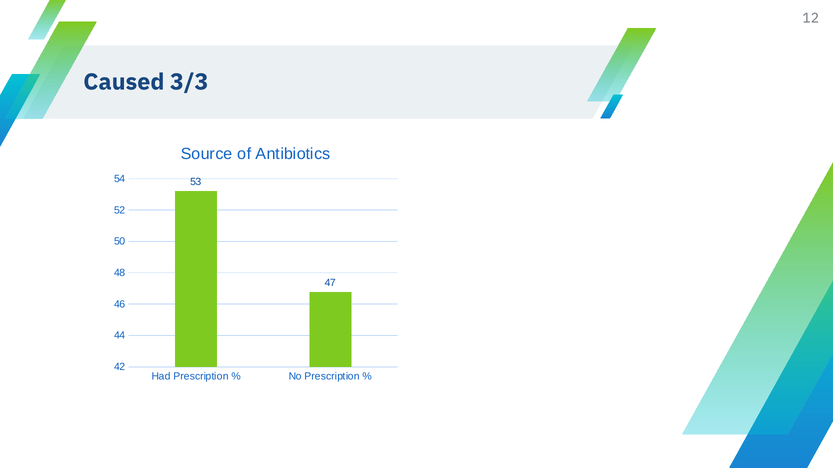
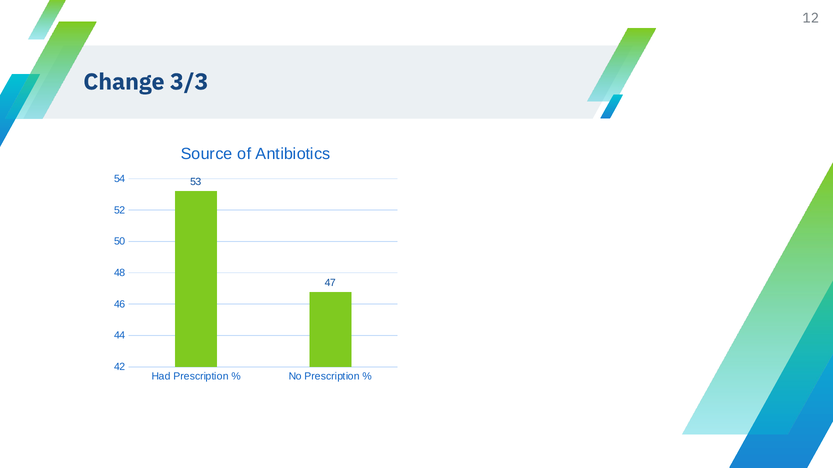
Caused: Caused -> Change
